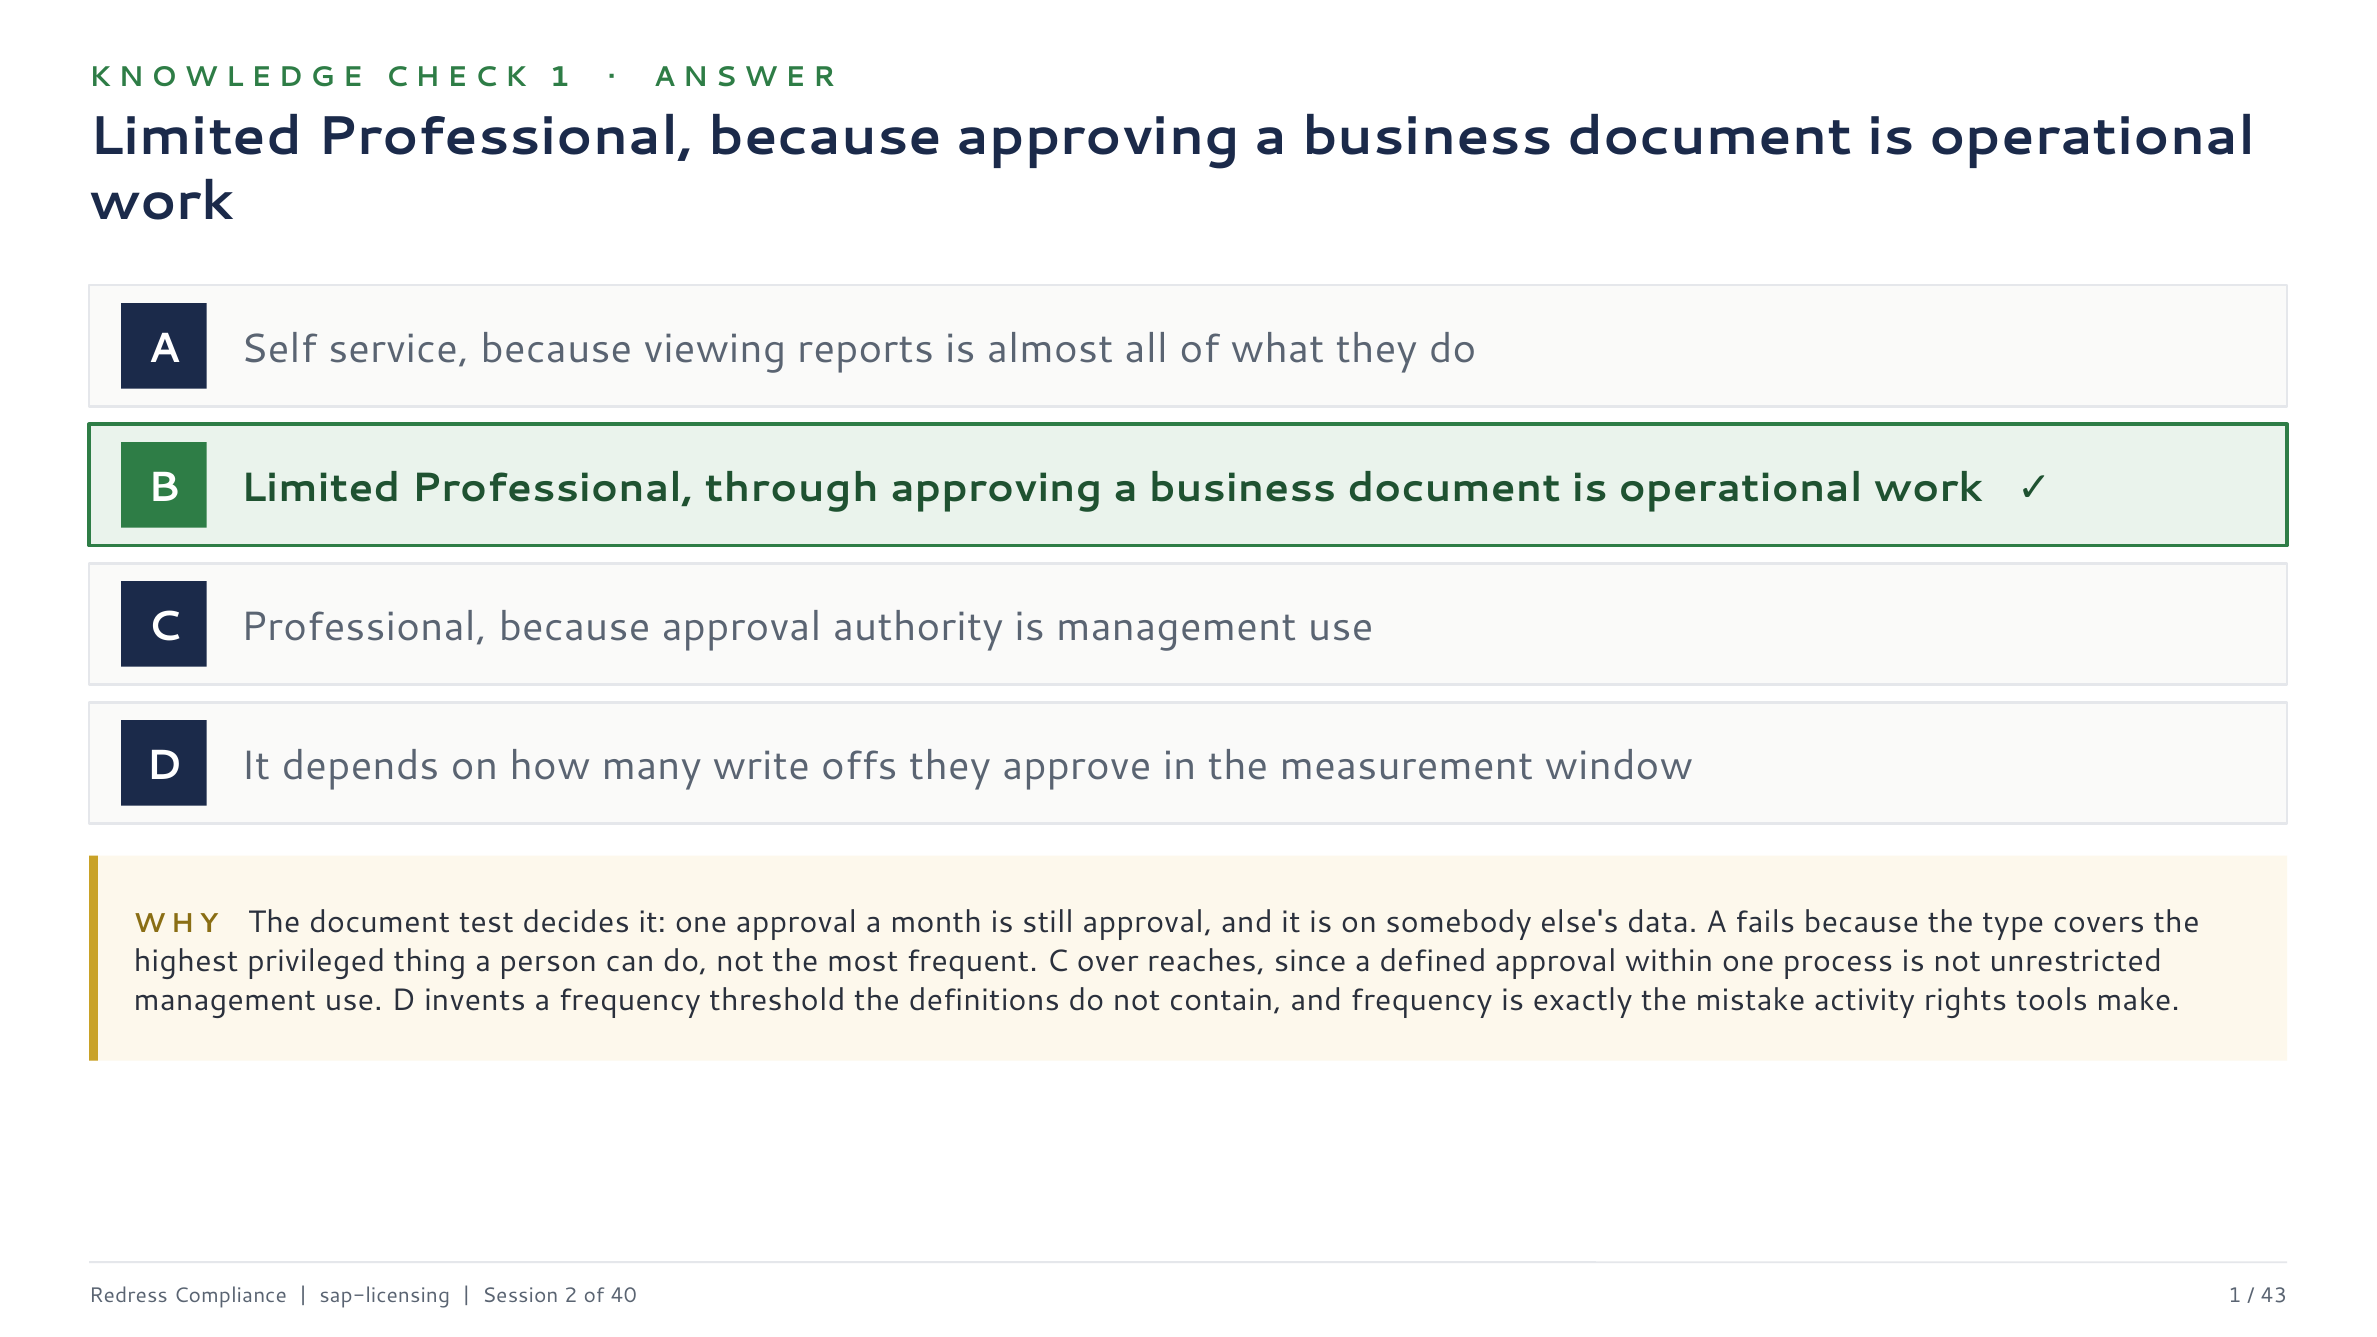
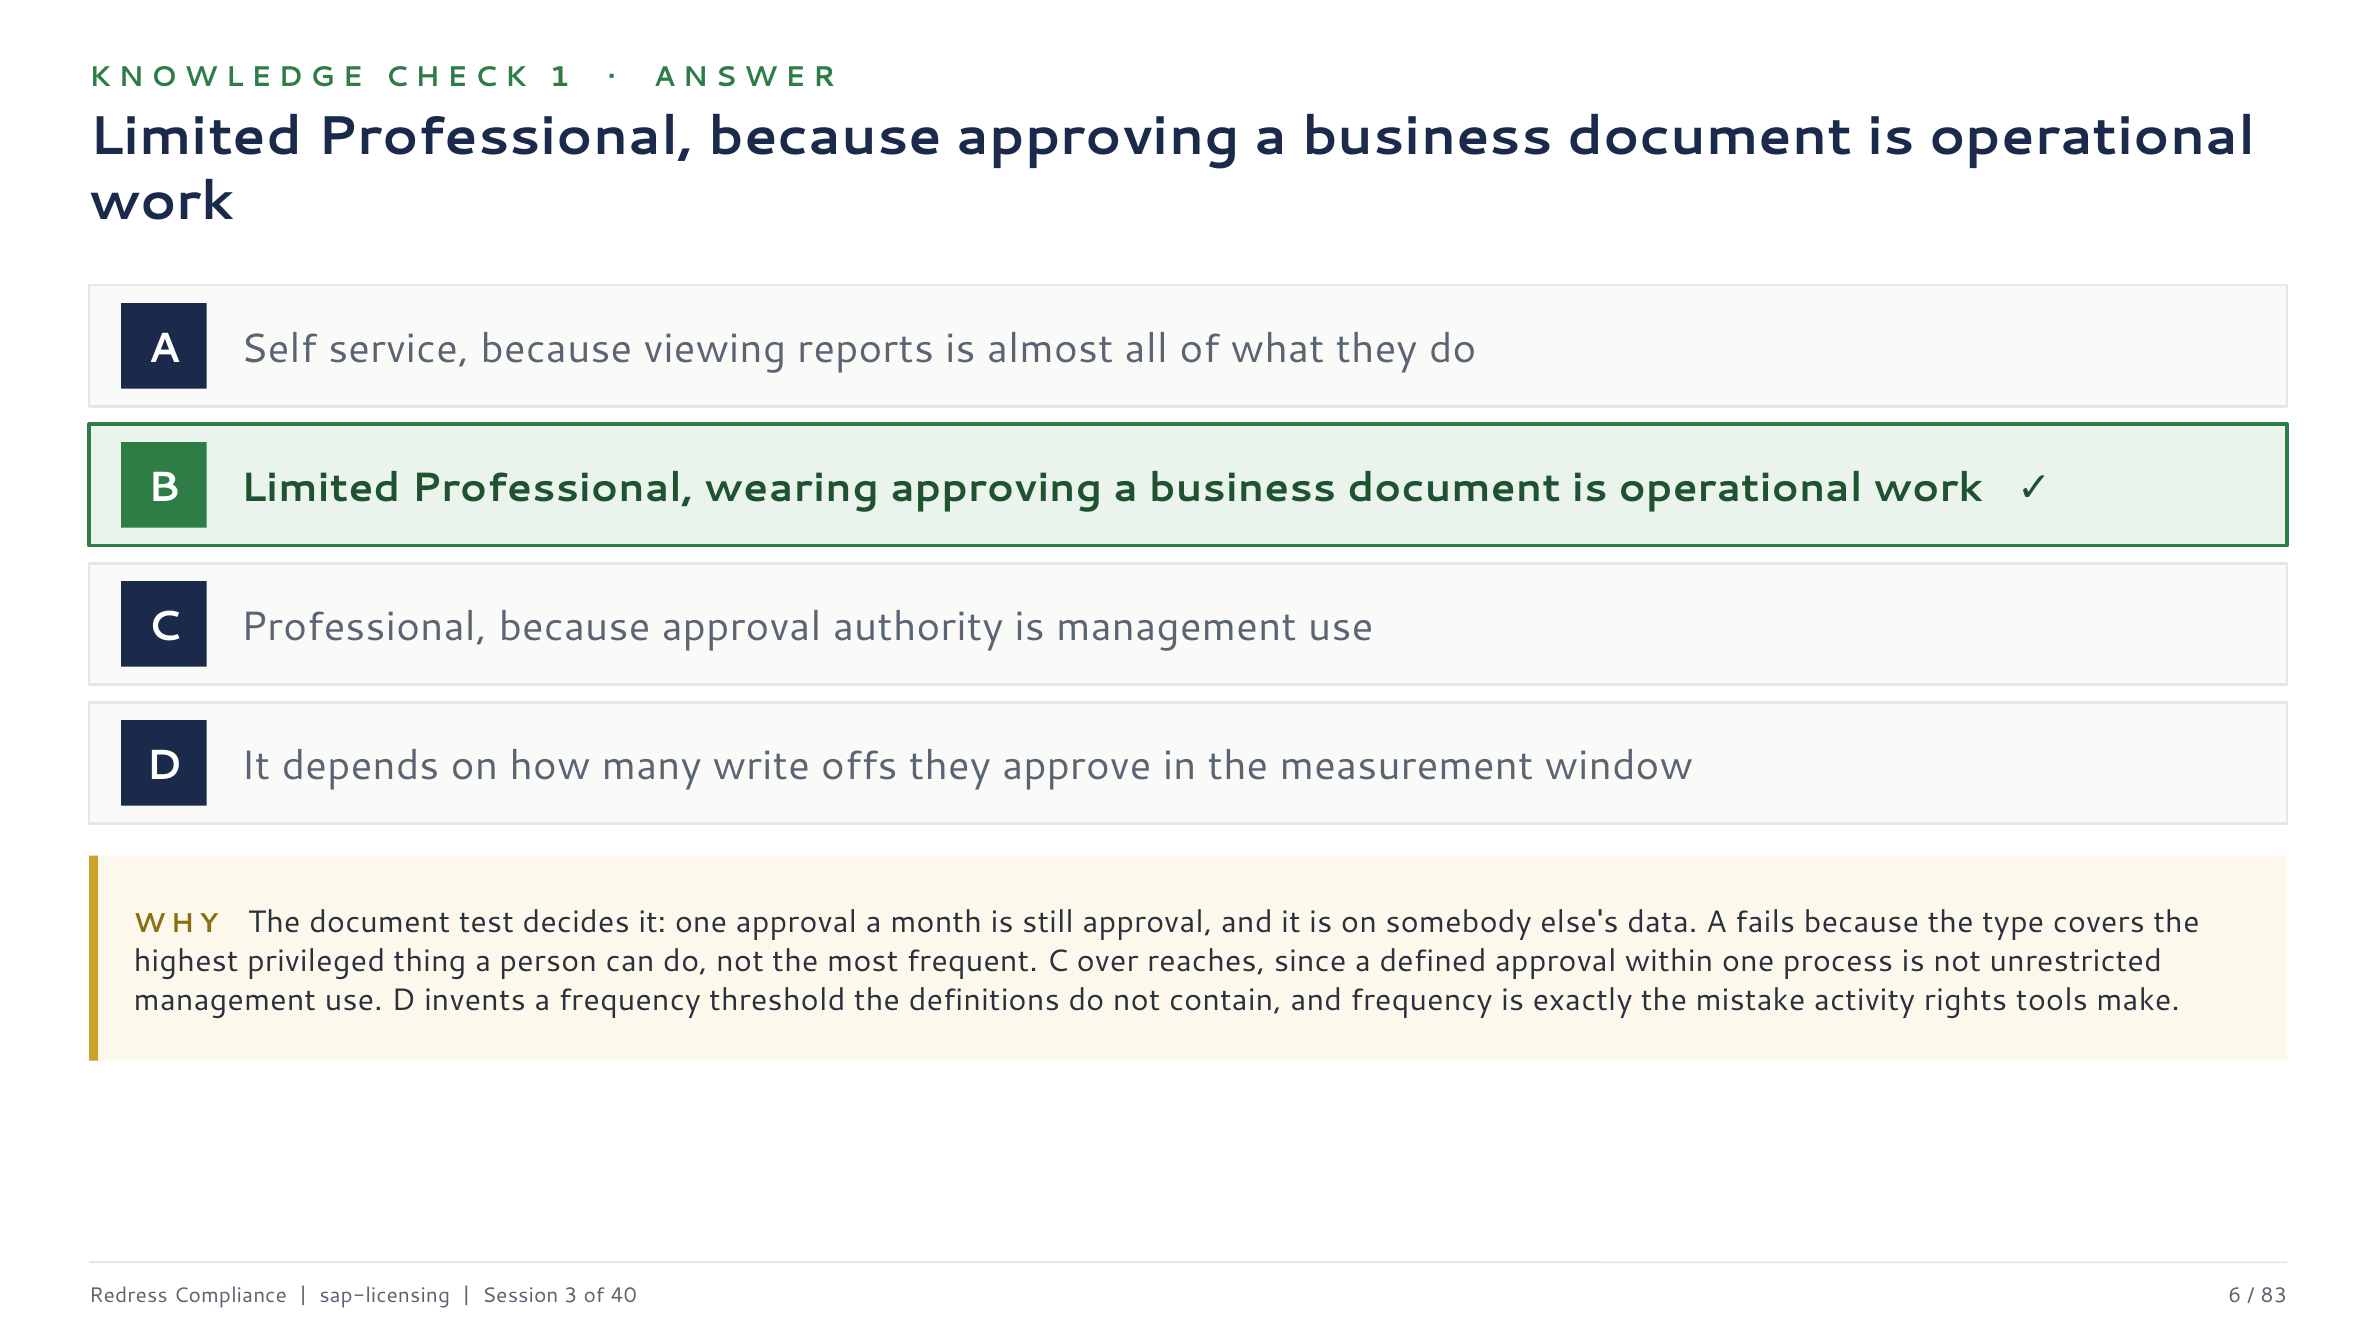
through: through -> wearing
2: 2 -> 3
40 1: 1 -> 6
43: 43 -> 83
